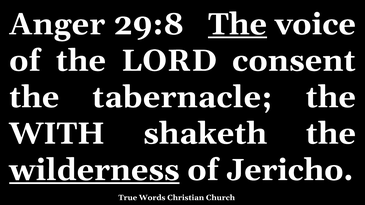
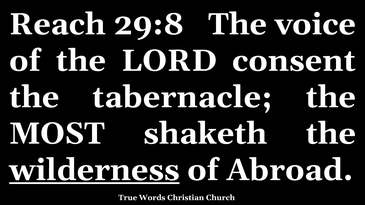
Anger: Anger -> Reach
The at (238, 24) underline: present -> none
WITH: WITH -> MOST
Jericho: Jericho -> Abroad
